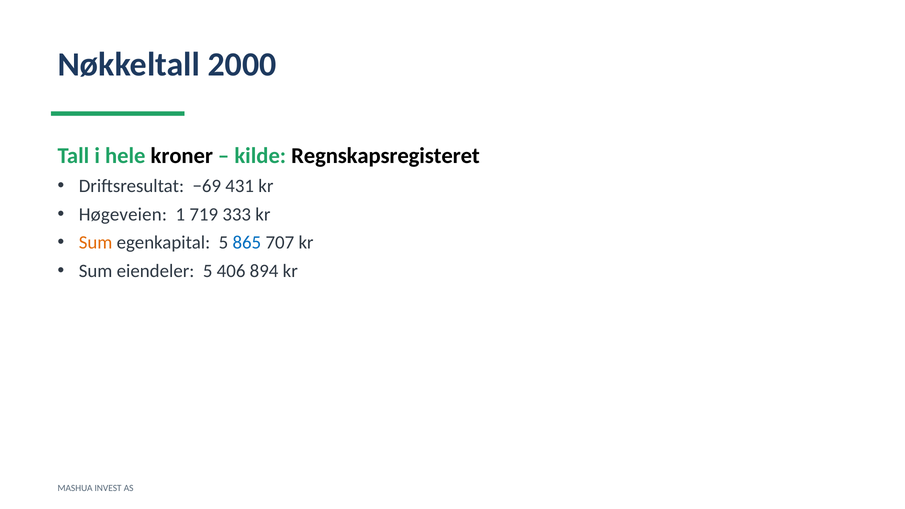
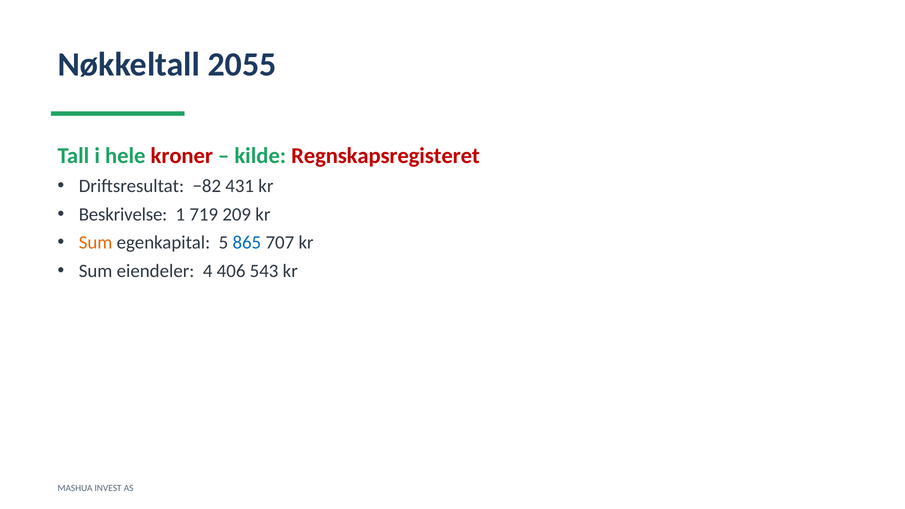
2000: 2000 -> 2055
kroner colour: black -> red
Regnskapsregisteret colour: black -> red
−69: −69 -> −82
Høgeveien: Høgeveien -> Beskrivelse
333: 333 -> 209
eiendeler 5: 5 -> 4
894: 894 -> 543
